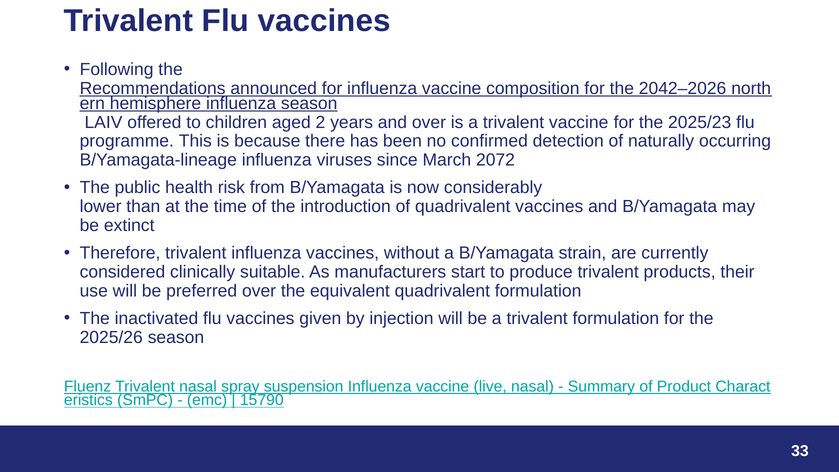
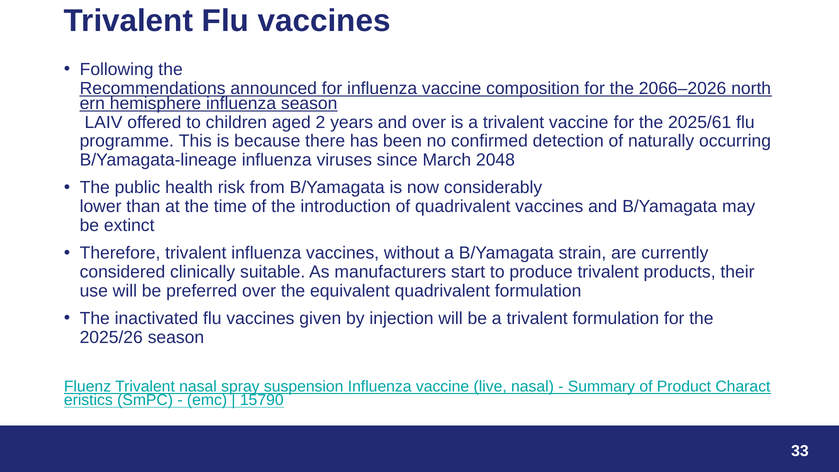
2042–2026: 2042–2026 -> 2066–2026
2025/23: 2025/23 -> 2025/61
2072: 2072 -> 2048
